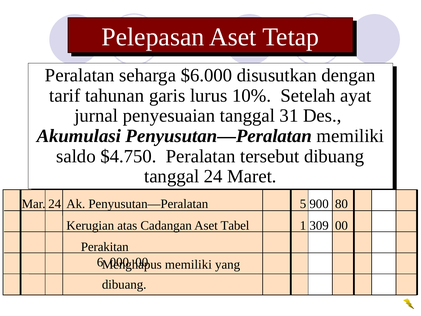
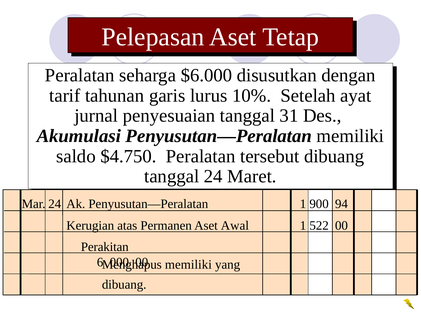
Penyusutan—Peralatan 5: 5 -> 1
80: 80 -> 94
Cadangan: Cadangan -> Permanen
Tabel: Tabel -> Awal
309: 309 -> 522
